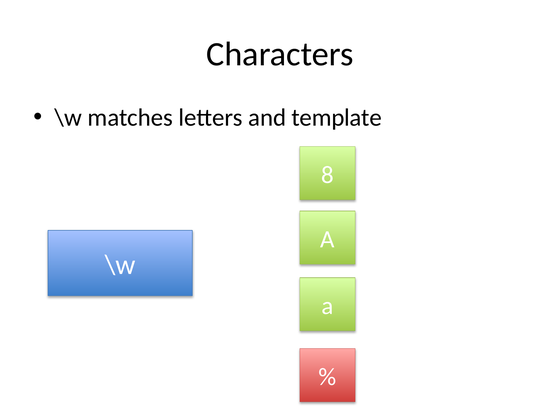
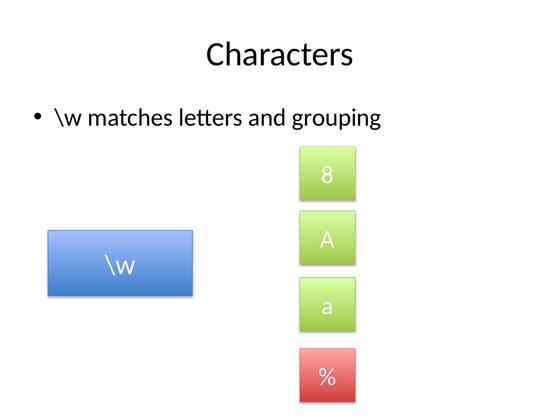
template: template -> grouping
